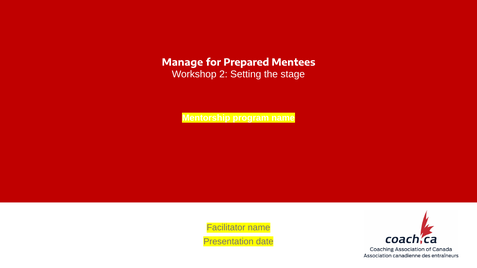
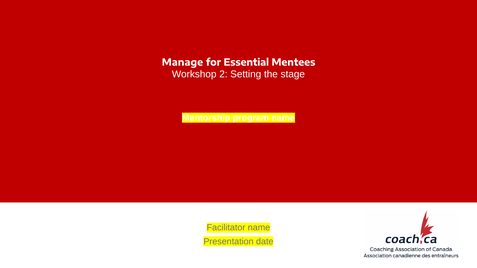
Prepared: Prepared -> Essential
